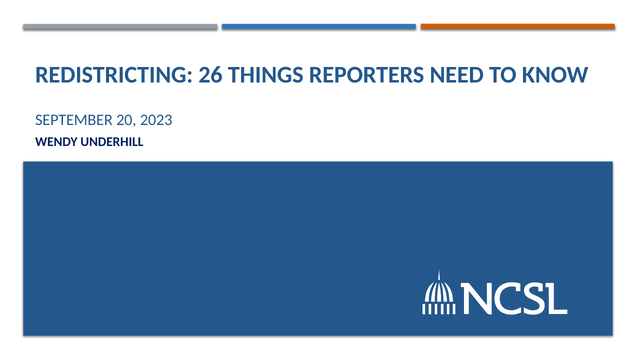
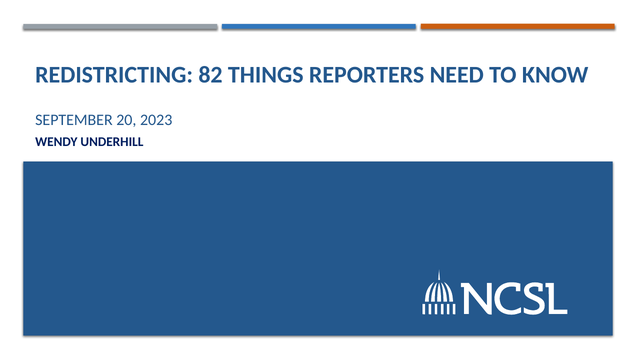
26: 26 -> 82
